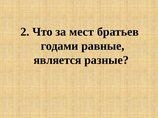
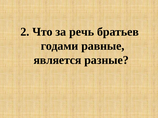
мест: мест -> речь
